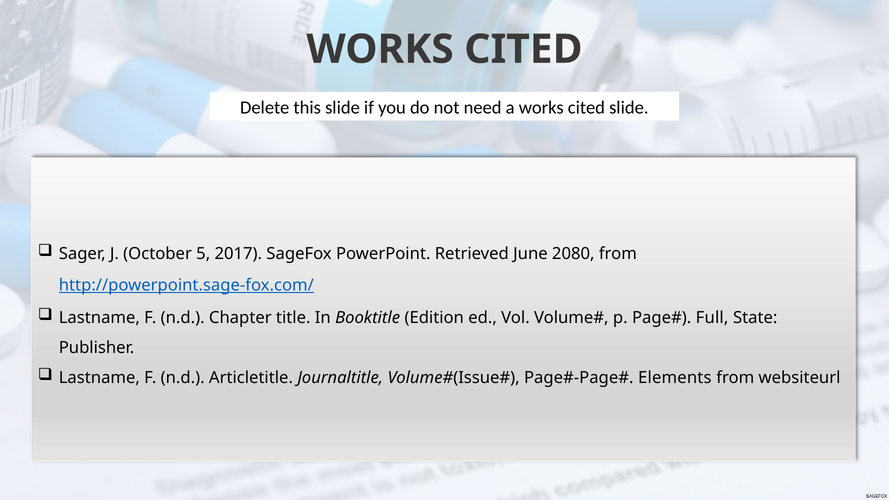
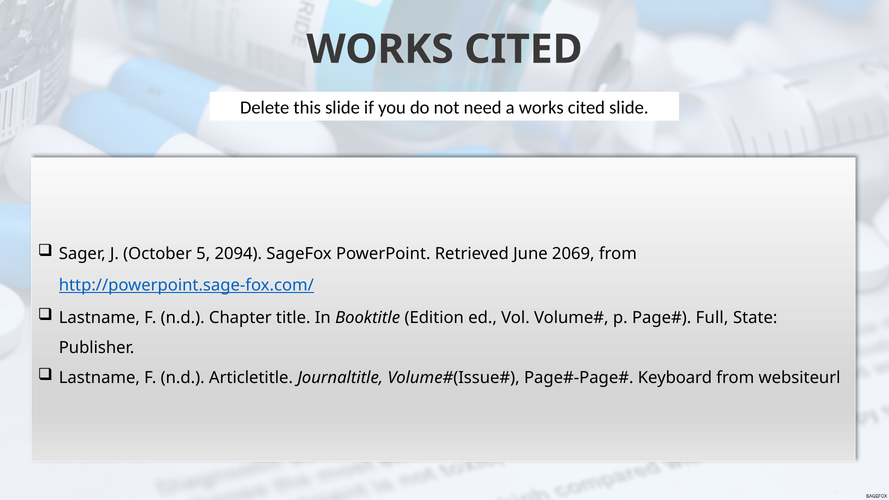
2017: 2017 -> 2094
2080: 2080 -> 2069
Elements: Elements -> Keyboard
